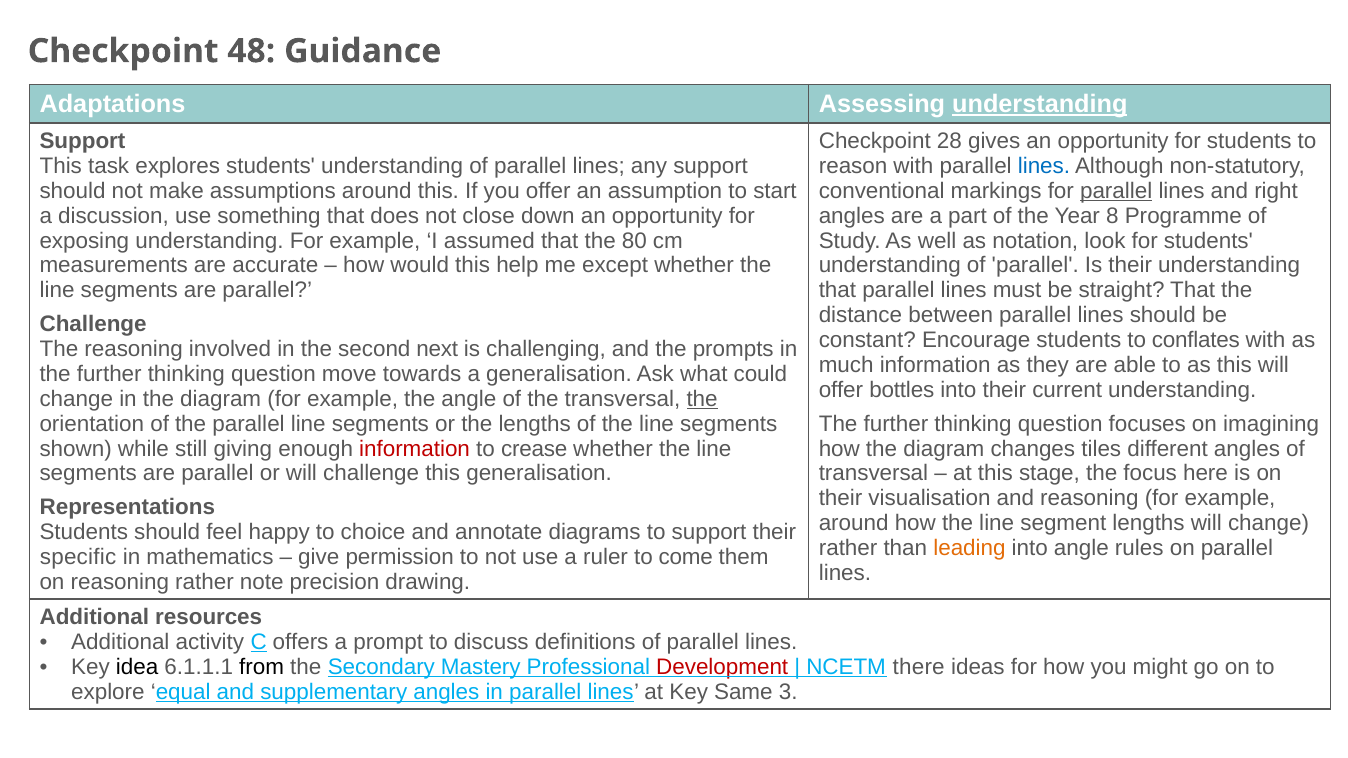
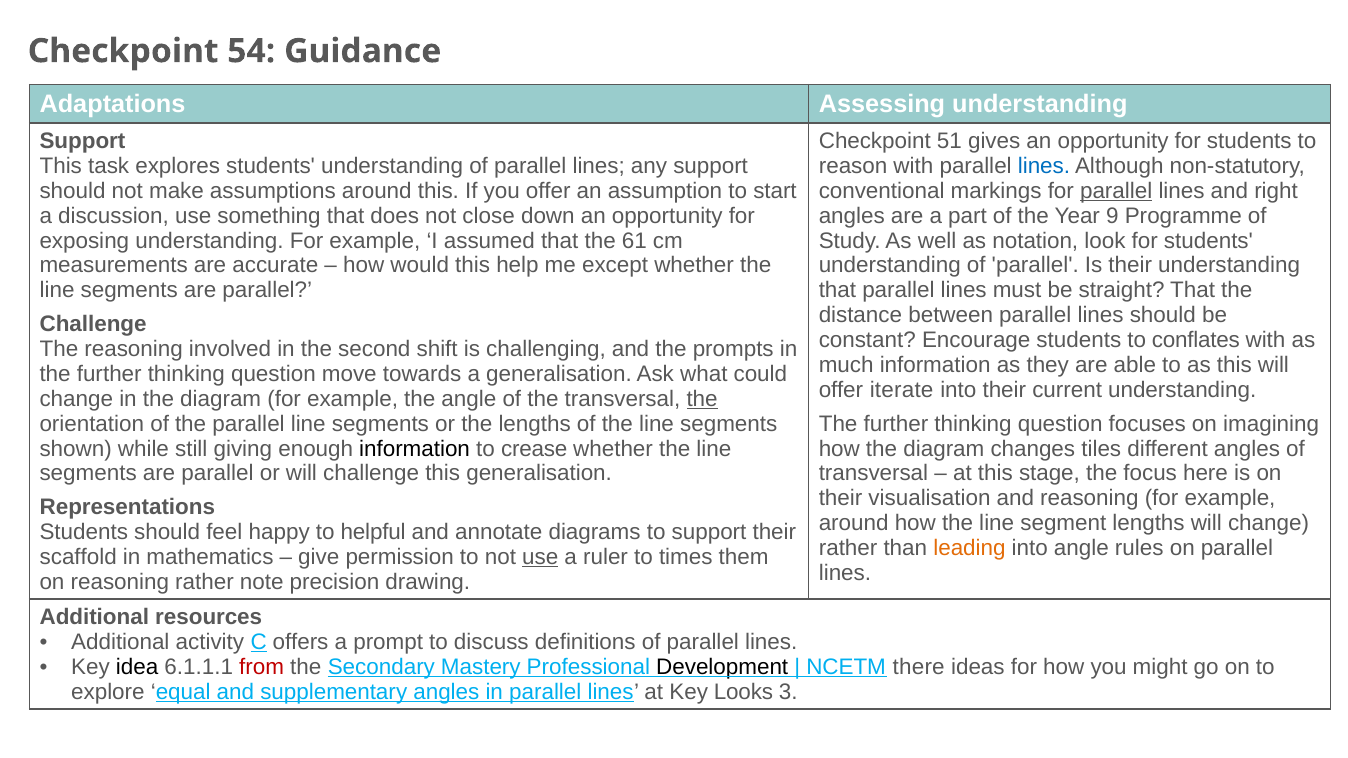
48: 48 -> 54
understanding at (1040, 104) underline: present -> none
28: 28 -> 51
8: 8 -> 9
80: 80 -> 61
next: next -> shift
bottles: bottles -> iterate
information at (415, 449) colour: red -> black
choice: choice -> helpful
specific: specific -> scaffold
use at (540, 557) underline: none -> present
come: come -> times
from colour: black -> red
Development colour: red -> black
Same: Same -> Looks
